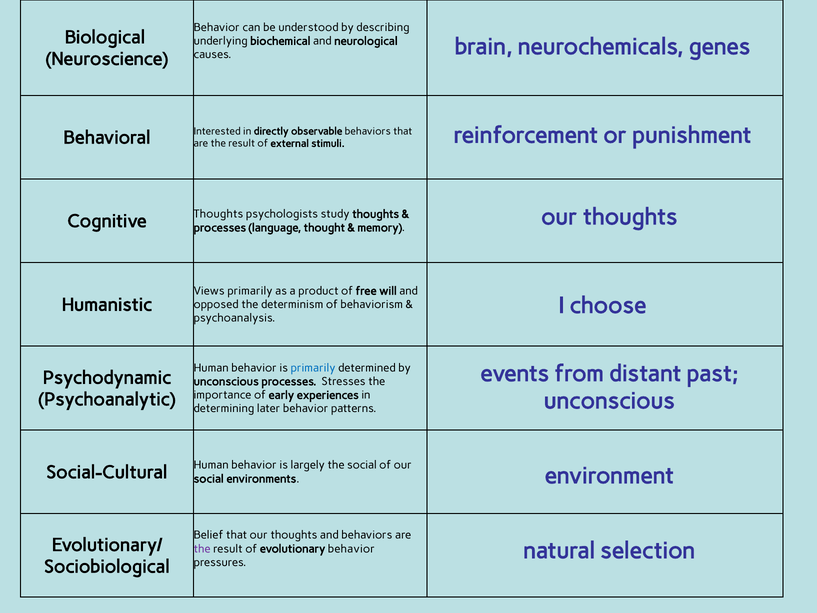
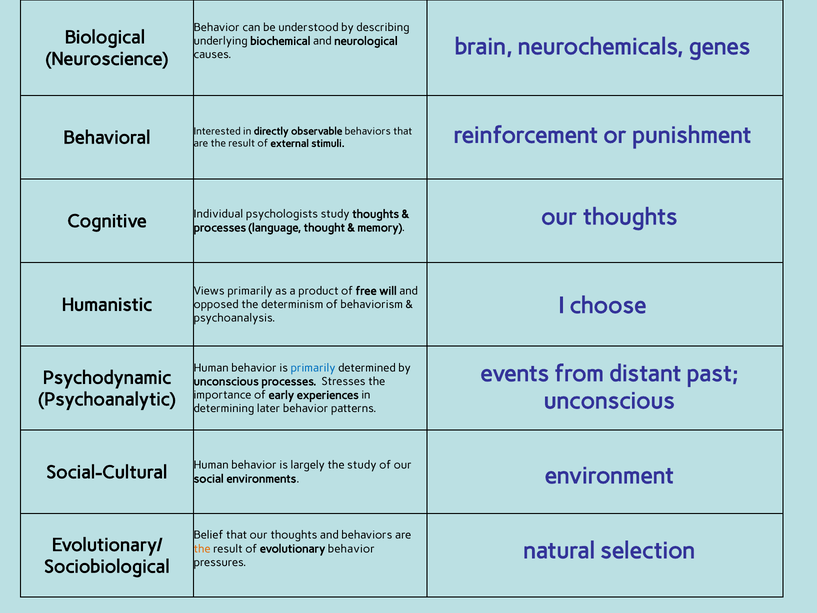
Cognitive Thoughts: Thoughts -> Individual
the social: social -> study
the at (202, 549) colour: purple -> orange
